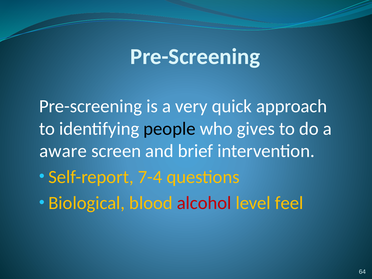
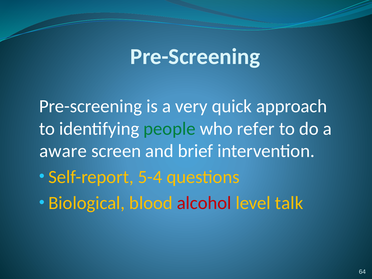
people colour: black -> green
gives: gives -> refer
7-4: 7-4 -> 5-4
feel: feel -> talk
